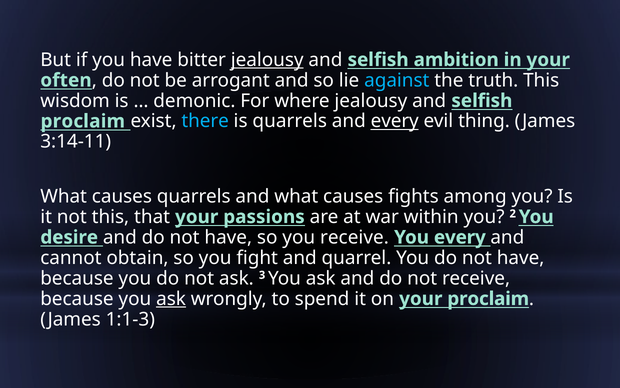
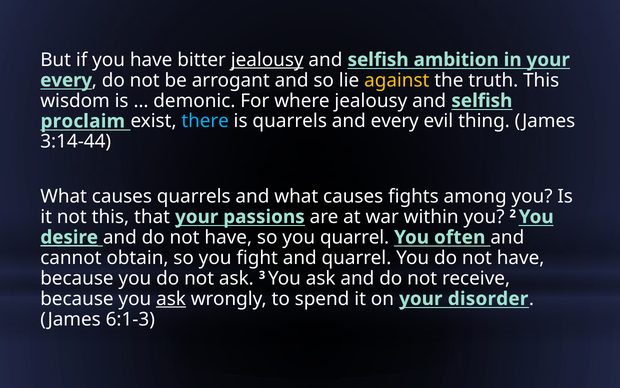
often at (66, 80): often -> every
against colour: light blue -> yellow
every at (395, 121) underline: present -> none
3:14-11: 3:14-11 -> 3:14-44
desire underline: none -> present
you receive: receive -> quarrel
You every: every -> often
your proclaim: proclaim -> disorder
1:1-3: 1:1-3 -> 6:1-3
